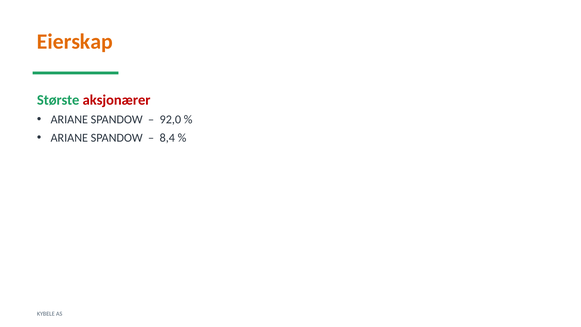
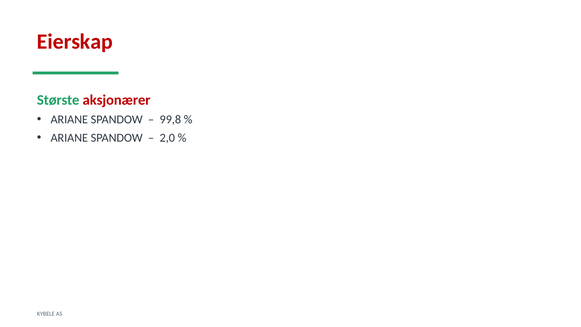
Eierskap colour: orange -> red
92,0: 92,0 -> 99,8
8,4: 8,4 -> 2,0
